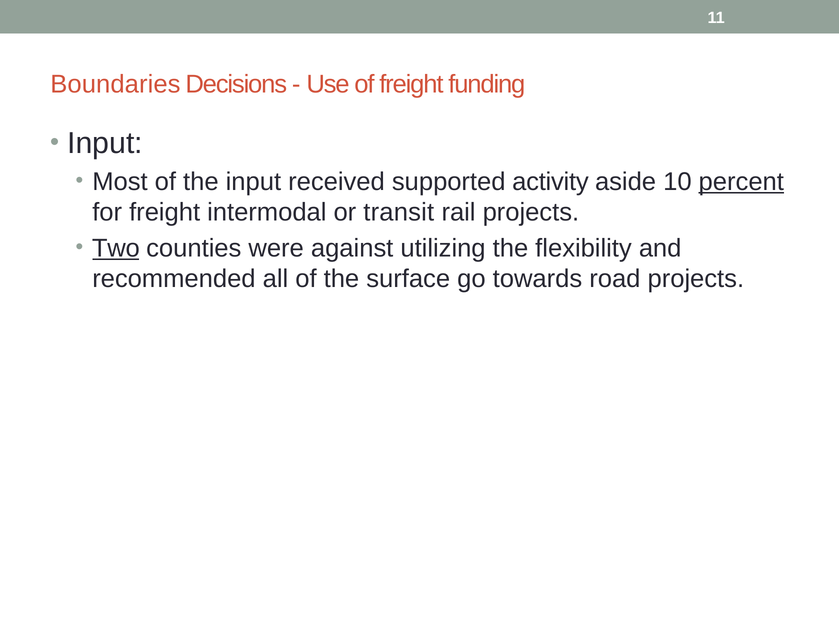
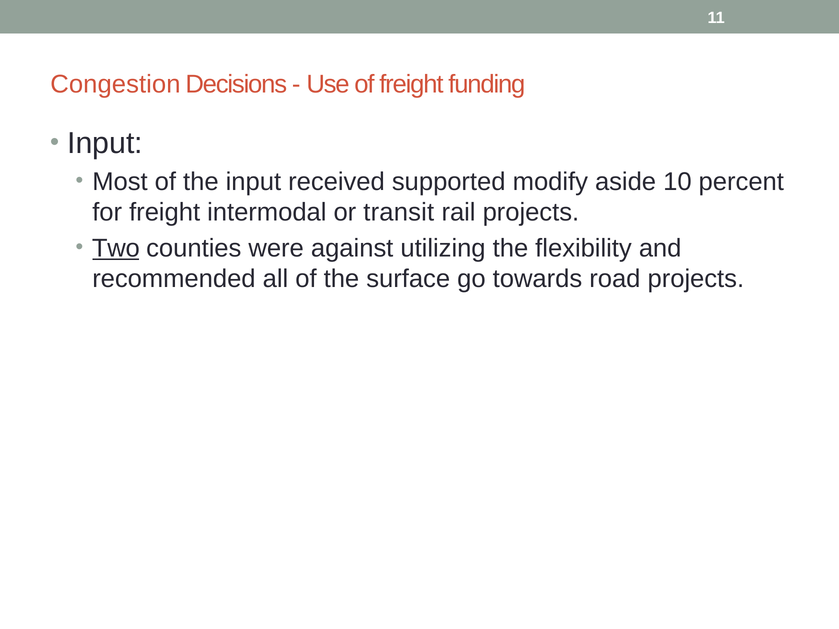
Boundaries: Boundaries -> Congestion
activity: activity -> modify
percent underline: present -> none
